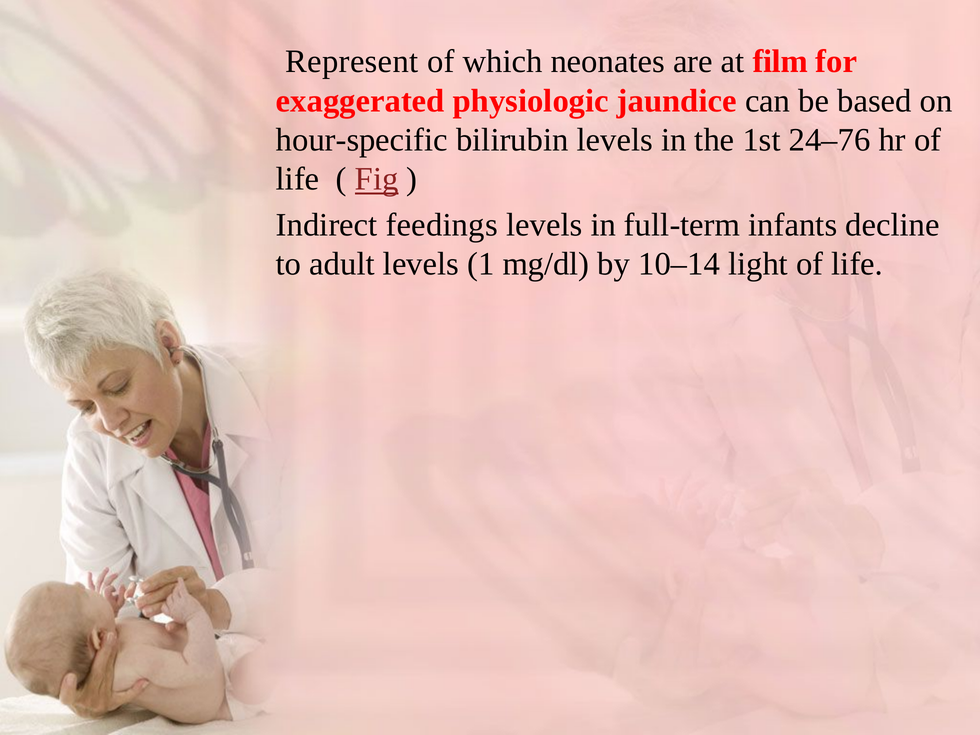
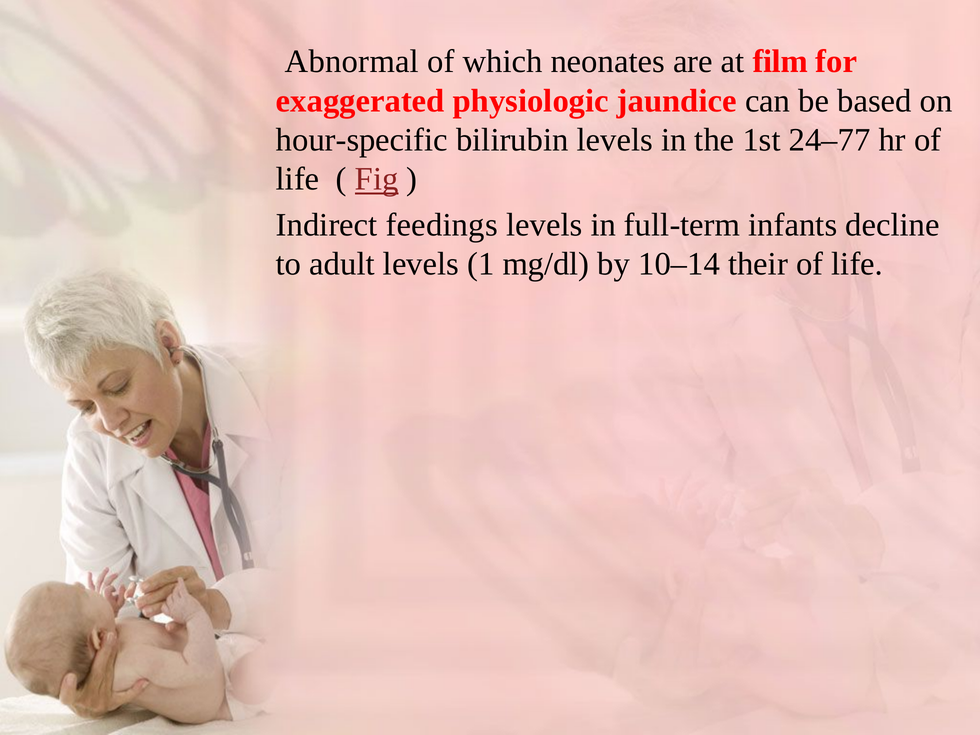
Represent: Represent -> Abnormal
24–76: 24–76 -> 24–77
light: light -> their
